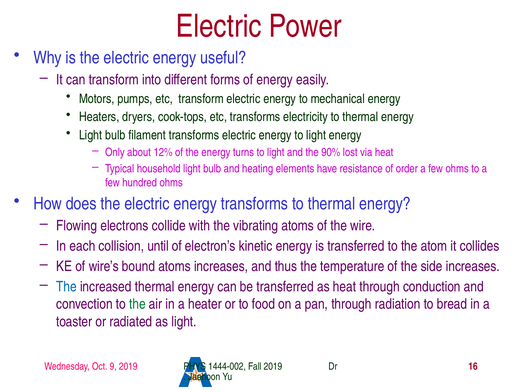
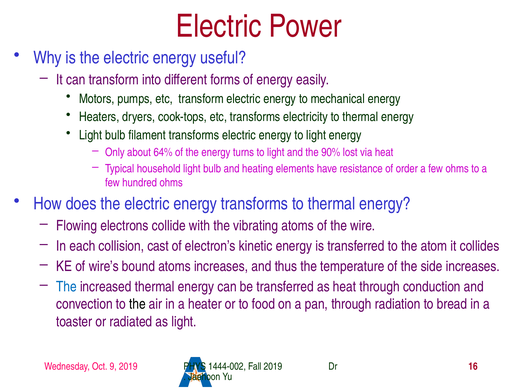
12%: 12% -> 64%
until: until -> cast
the at (137, 304) colour: green -> black
